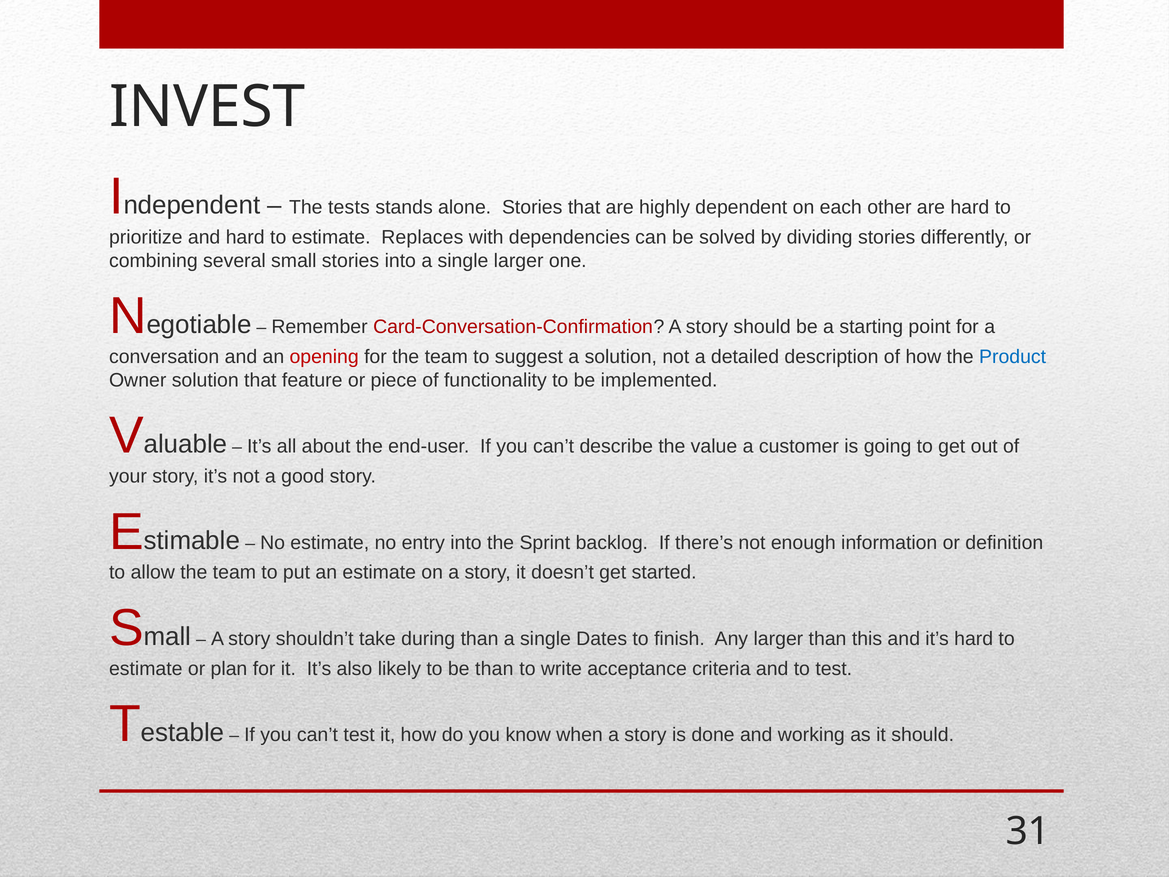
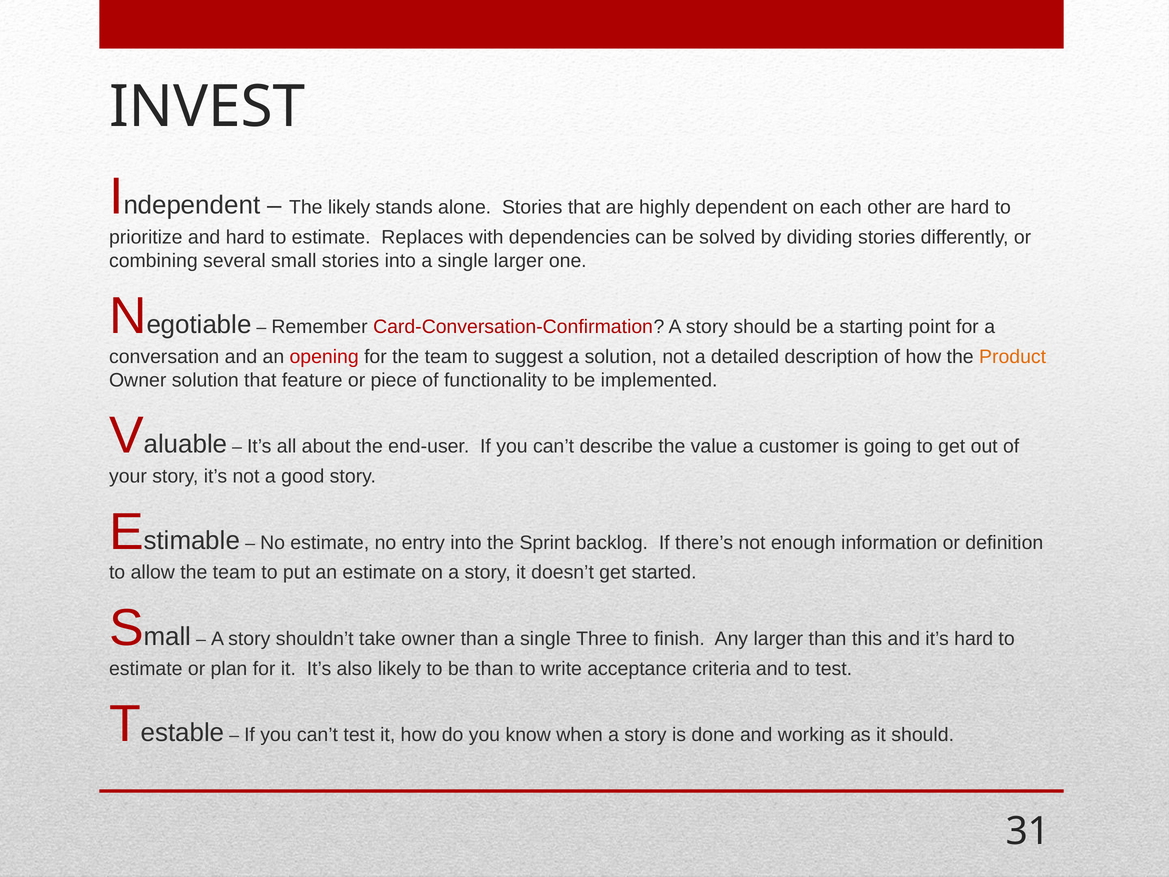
The tests: tests -> likely
Product colour: blue -> orange
take during: during -> owner
Dates: Dates -> Three
